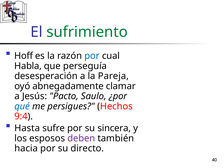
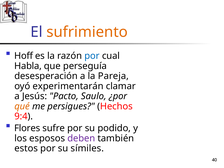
sufrimiento colour: green -> orange
abnegadamente: abnegadamente -> experimentarán
qué colour: blue -> orange
Hasta: Hasta -> Flores
sincera: sincera -> podido
hacia: hacia -> estos
directo: directo -> símiles
